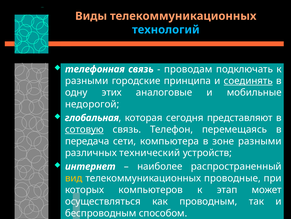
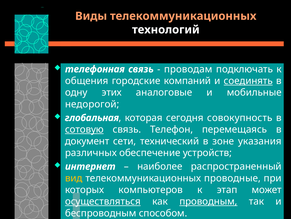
технологий colour: light blue -> white
разными at (87, 81): разными -> общения
принципа: принципа -> компаний
представляют: представляют -> совокупность
передача: передача -> документ
компьютера: компьютера -> технический
зоне разными: разными -> указания
технический: технический -> обеспечение
осуществляться underline: none -> present
проводным underline: none -> present
